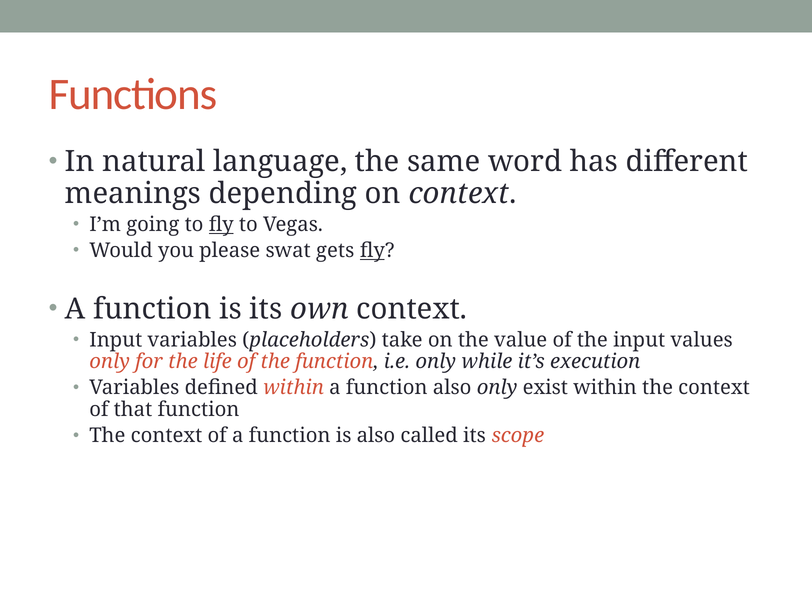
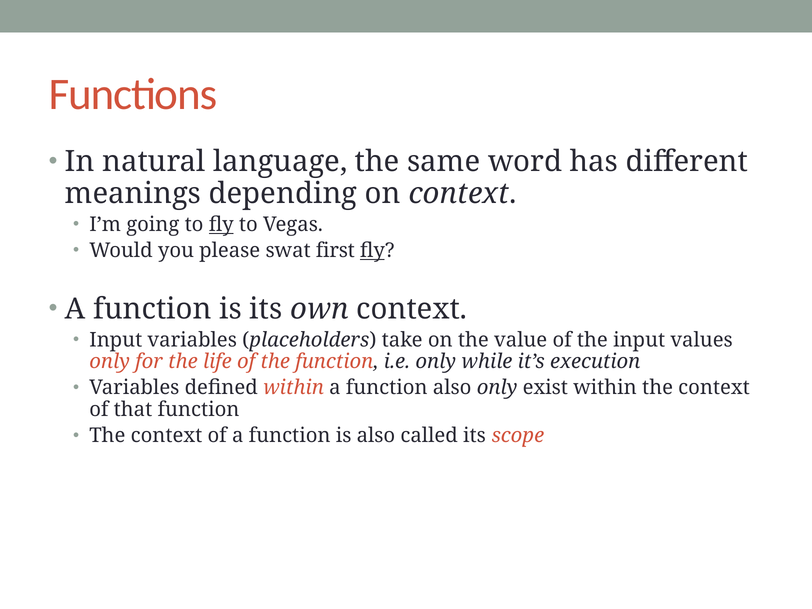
gets: gets -> first
